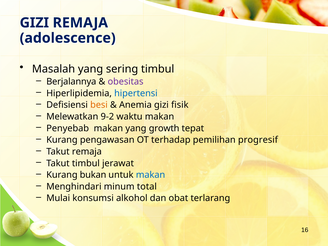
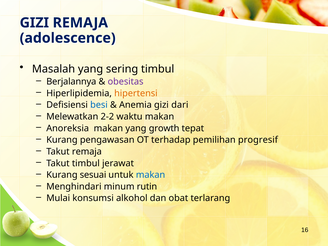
hipertensi colour: blue -> orange
besi colour: orange -> blue
fisik: fisik -> dari
9-2: 9-2 -> 2-2
Penyebab: Penyebab -> Anoreksia
bukan: bukan -> sesuai
total: total -> rutin
